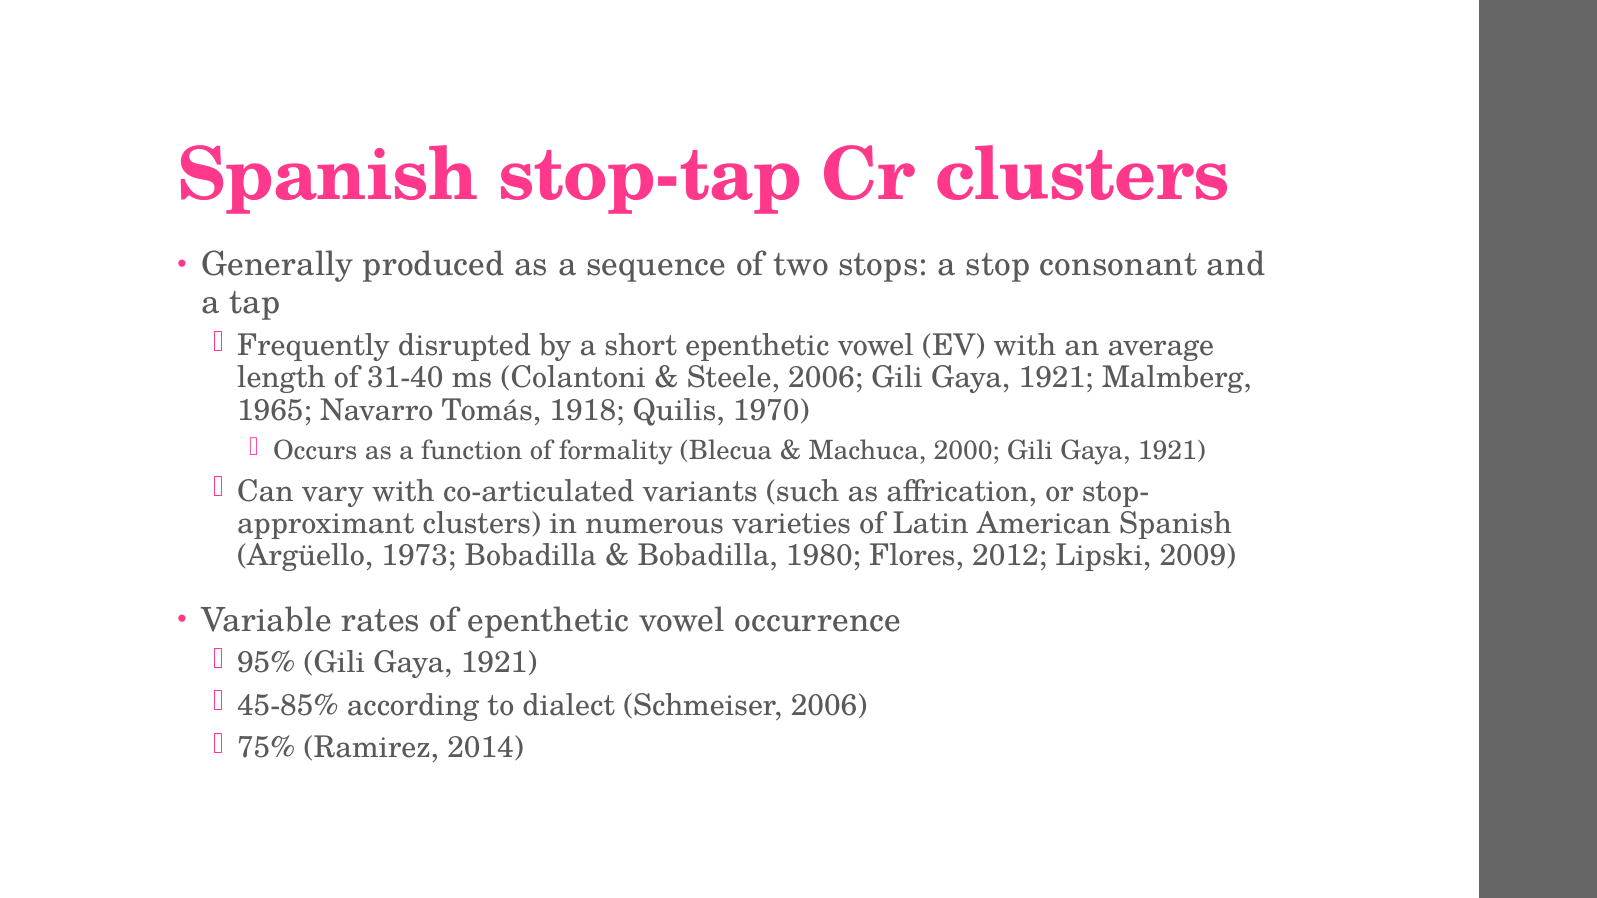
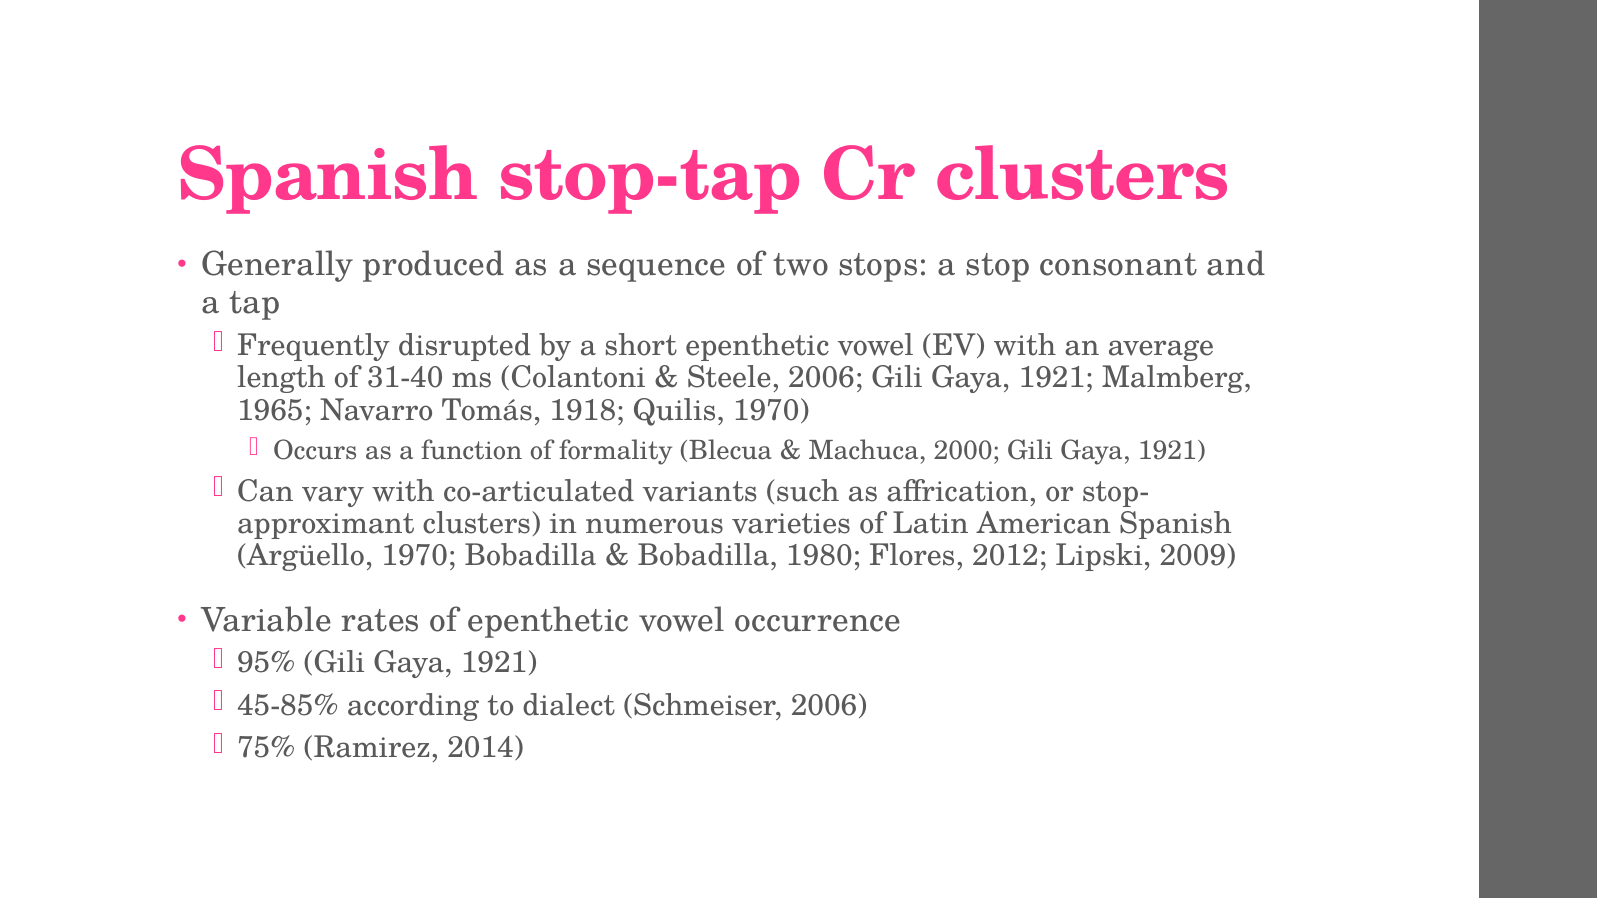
Argüello 1973: 1973 -> 1970
